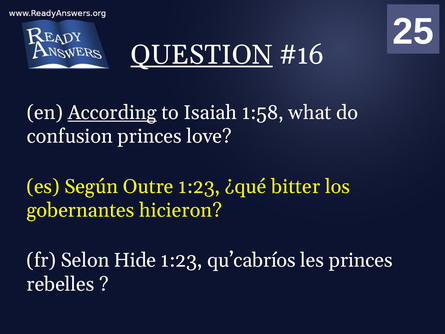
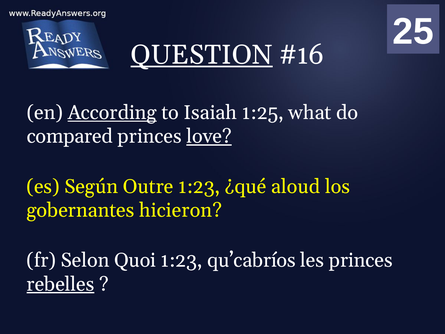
1:58: 1:58 -> 1:25
confusion: confusion -> compared
love underline: none -> present
bitter: bitter -> aloud
Hide: Hide -> Quoi
rebelles underline: none -> present
